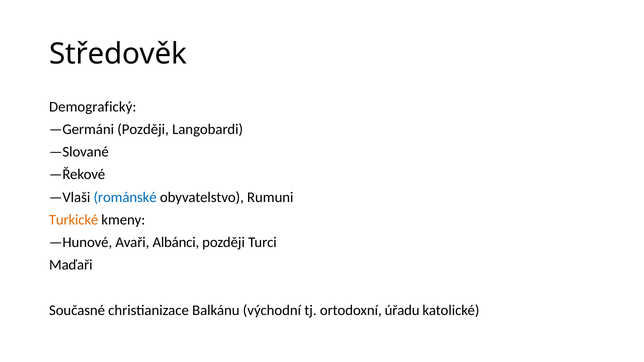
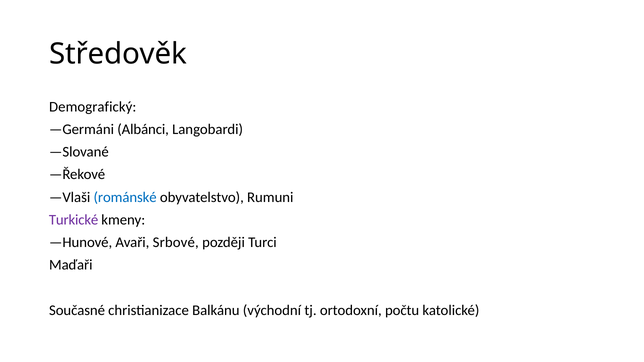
—Germáni Později: Později -> Albánci
Turkické colour: orange -> purple
Albánci: Albánci -> Srbové
úřadu: úřadu -> počtu
